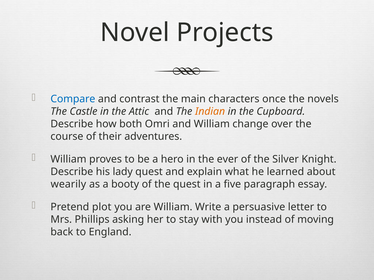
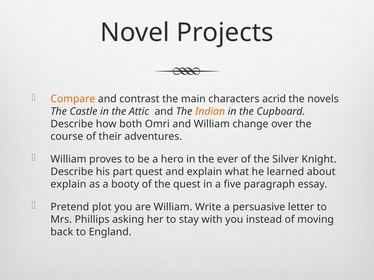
Compare colour: blue -> orange
once: once -> acrid
lady: lady -> part
wearily at (68, 184): wearily -> explain
